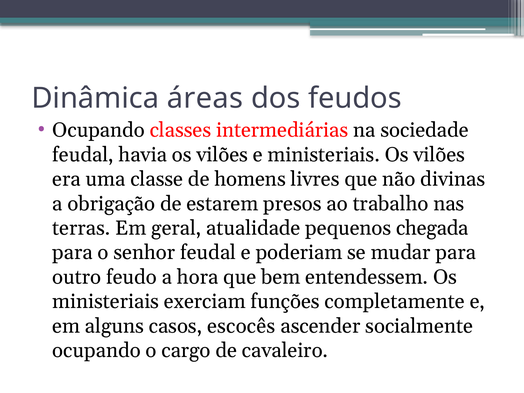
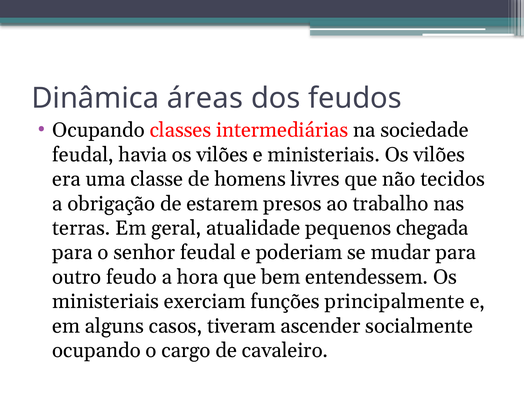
divinas: divinas -> tecidos
completamente: completamente -> principalmente
escocês: escocês -> tiveram
